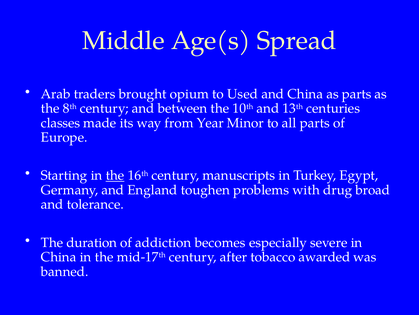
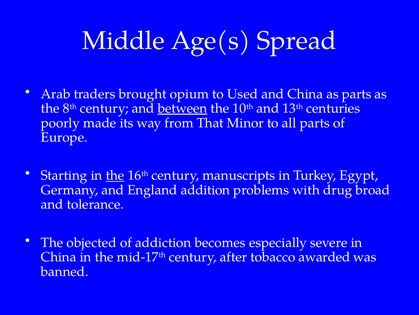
between underline: none -> present
classes: classes -> poorly
Year: Year -> That
toughen: toughen -> addition
duration: duration -> objected
